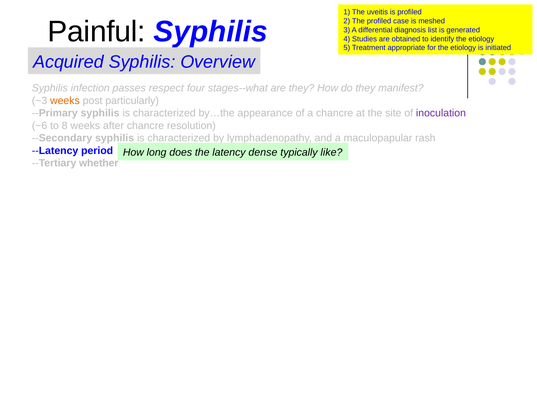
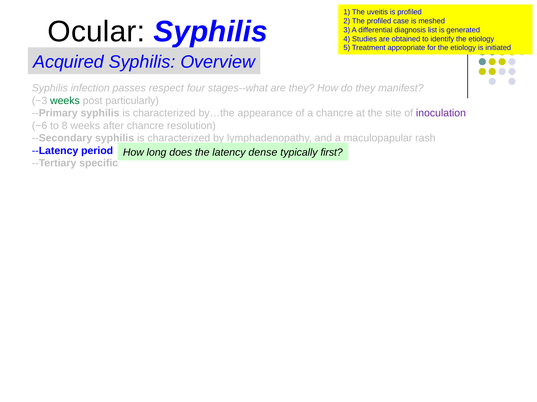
Painful: Painful -> Ocular
weeks at (65, 101) colour: orange -> green
like: like -> first
whether: whether -> specific
